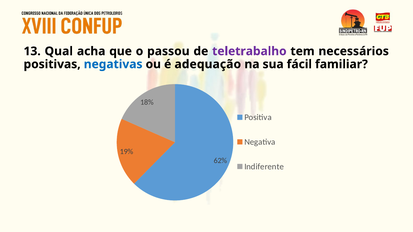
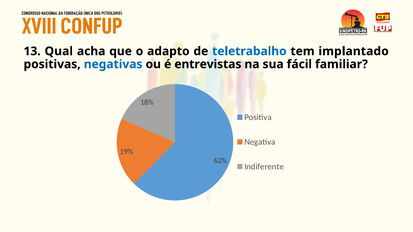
passou: passou -> adapto
teletrabalho colour: purple -> blue
necessários: necessários -> implantado
adequação: adequação -> entrevistas
